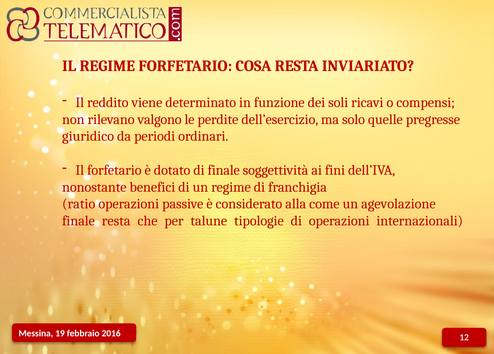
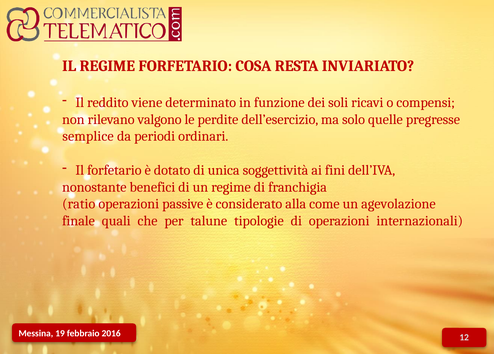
giuridico: giuridico -> semplice
di finale: finale -> unica
finale resta: resta -> quali
